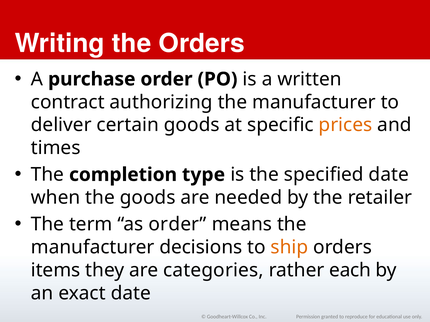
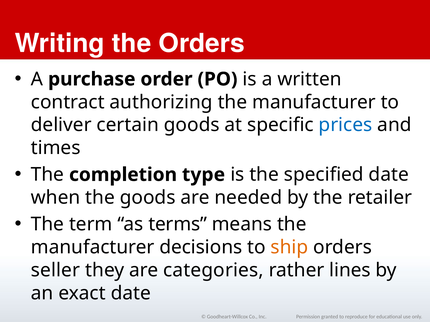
prices colour: orange -> blue
as order: order -> terms
items: items -> seller
each: each -> lines
